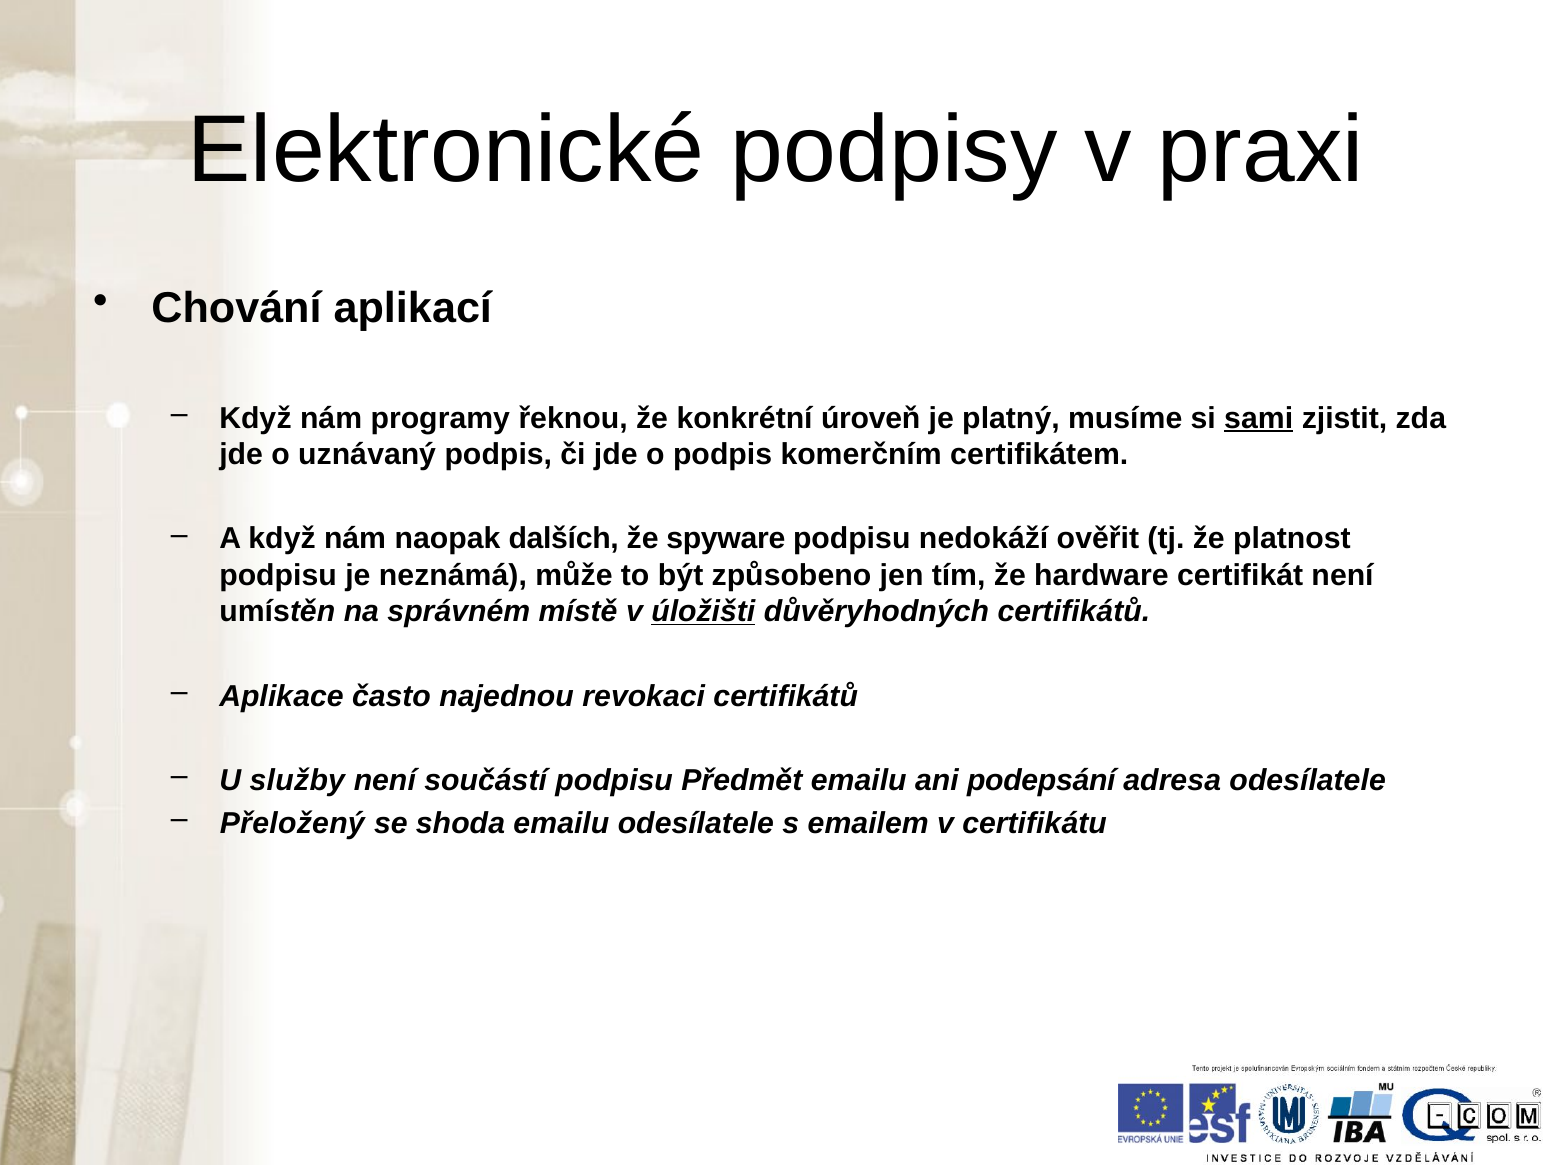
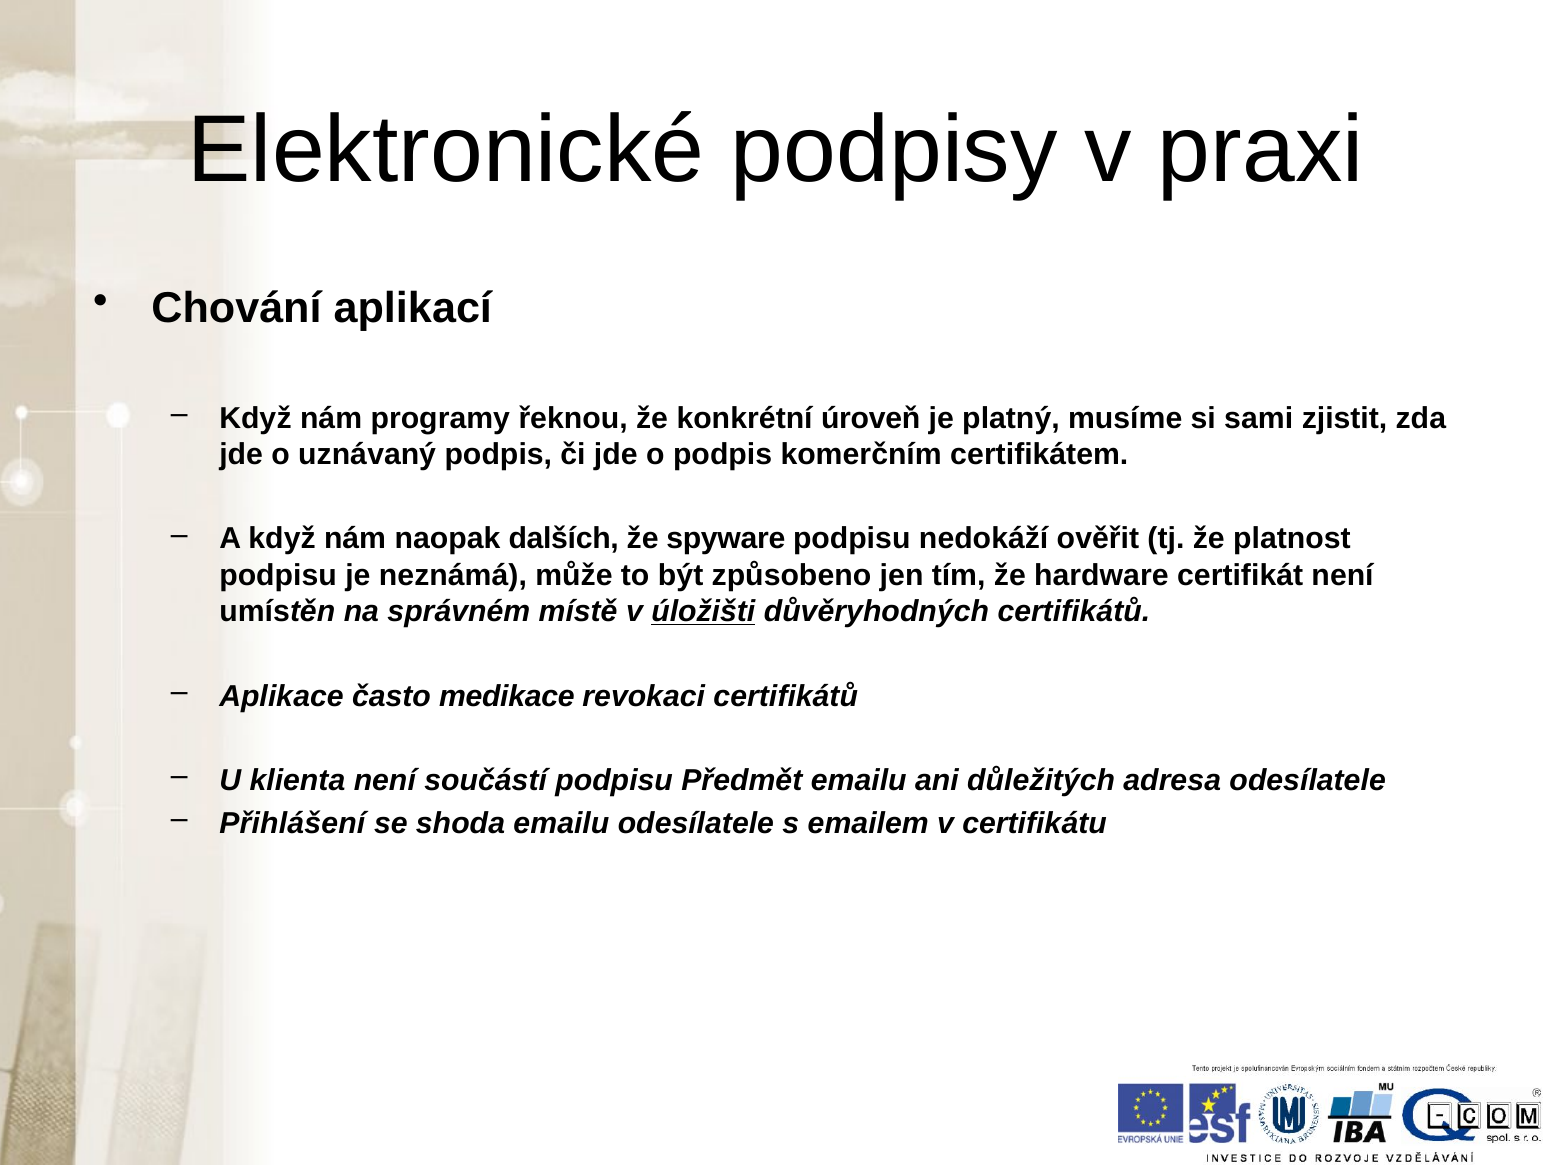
sami underline: present -> none
najednou: najednou -> medikace
služby: služby -> klienta
podepsání: podepsání -> důležitých
Přeložený: Přeložený -> Přihlášení
